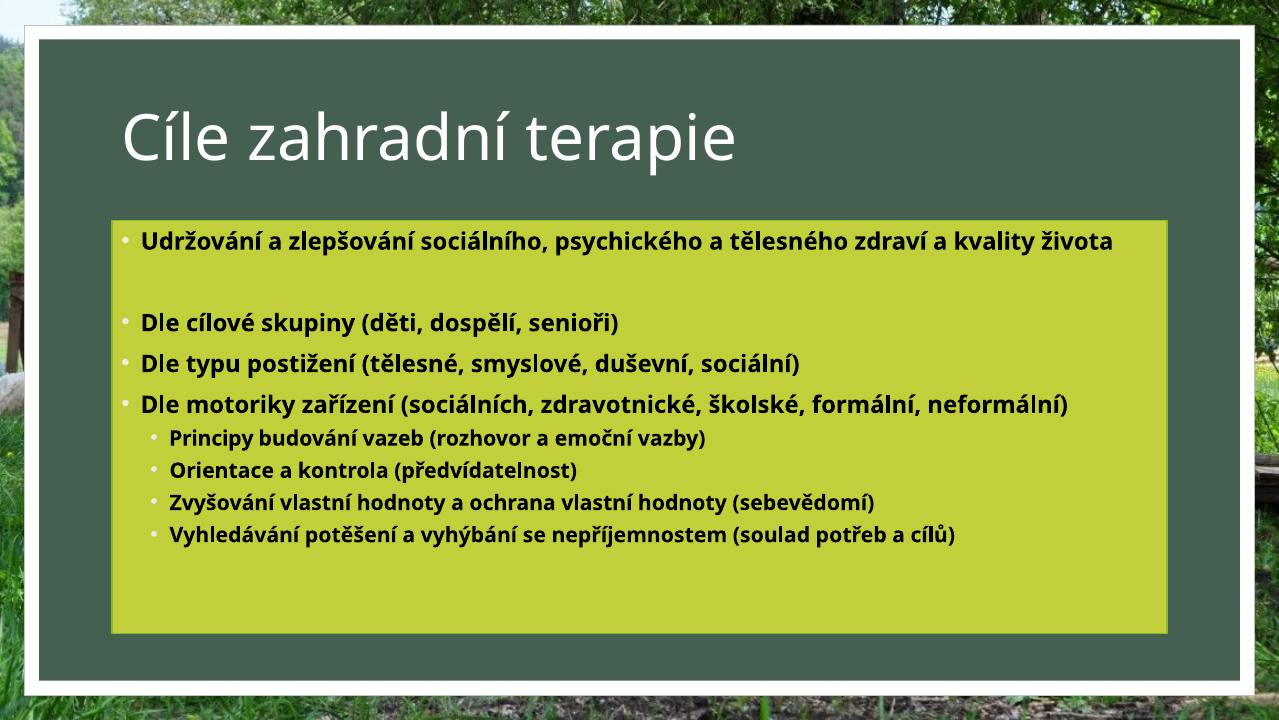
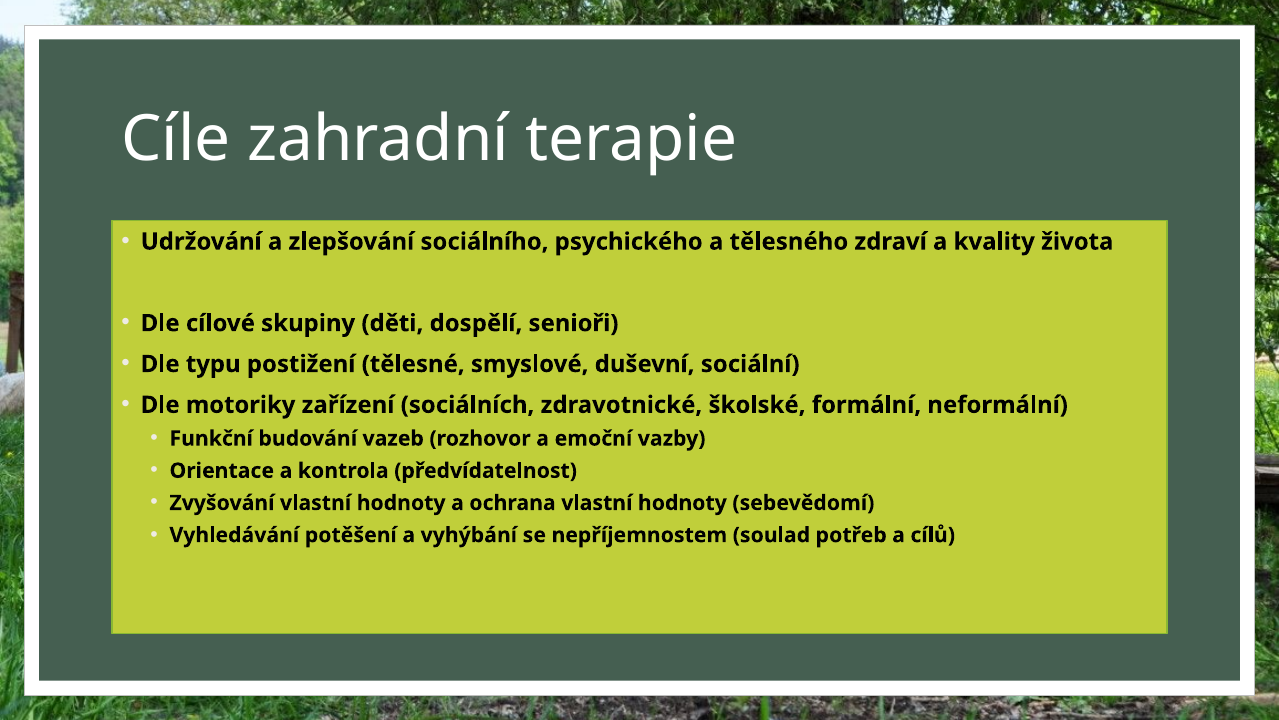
Principy: Principy -> Funkční
